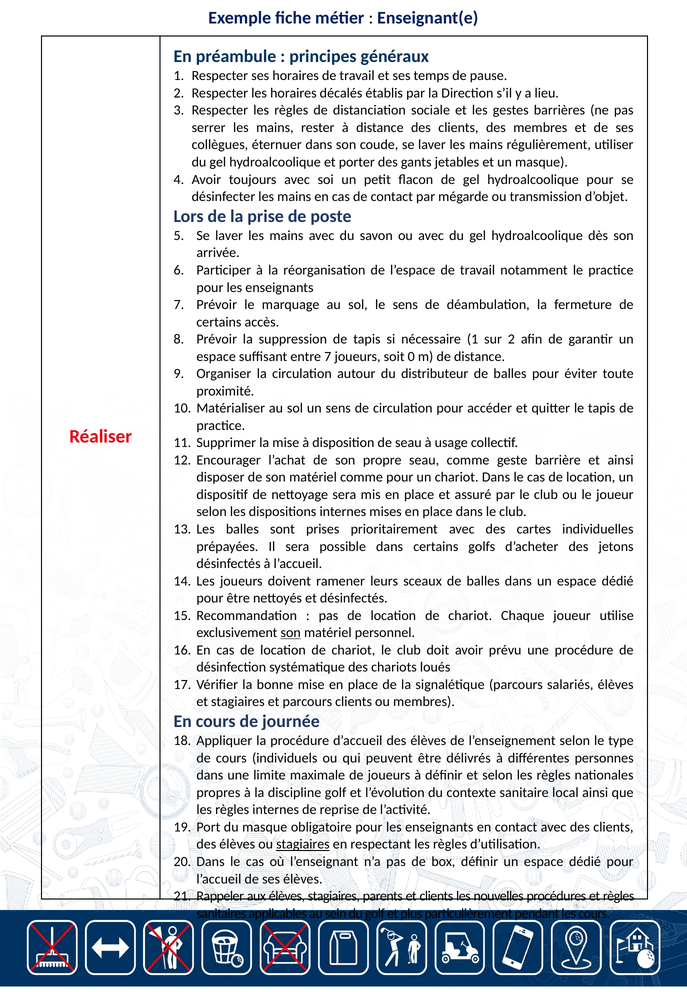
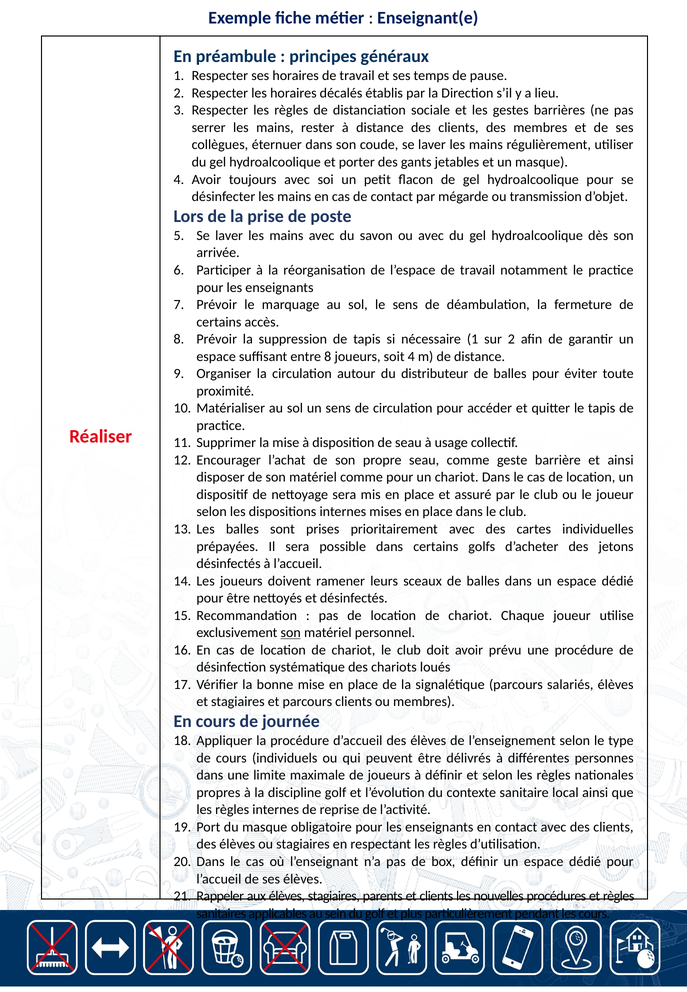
entre 7: 7 -> 8
soit 0: 0 -> 4
stagiaires at (303, 845) underline: present -> none
